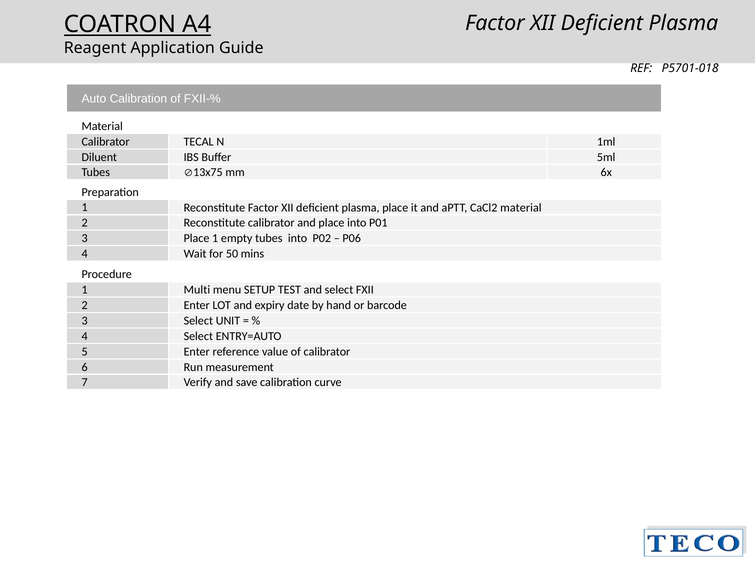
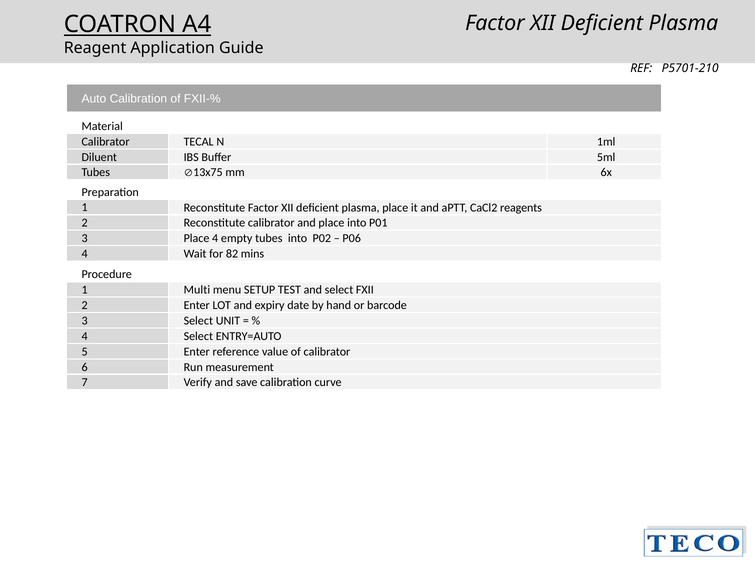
P5701-018: P5701-018 -> P5701-210
CaCl2 material: material -> reagents
Place 1: 1 -> 4
50: 50 -> 82
